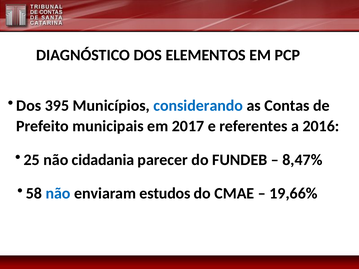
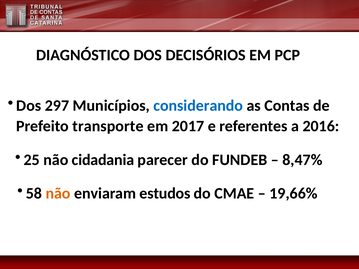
ELEMENTOS: ELEMENTOS -> DECISÓRIOS
395: 395 -> 297
municipais: municipais -> transporte
não at (58, 194) colour: blue -> orange
